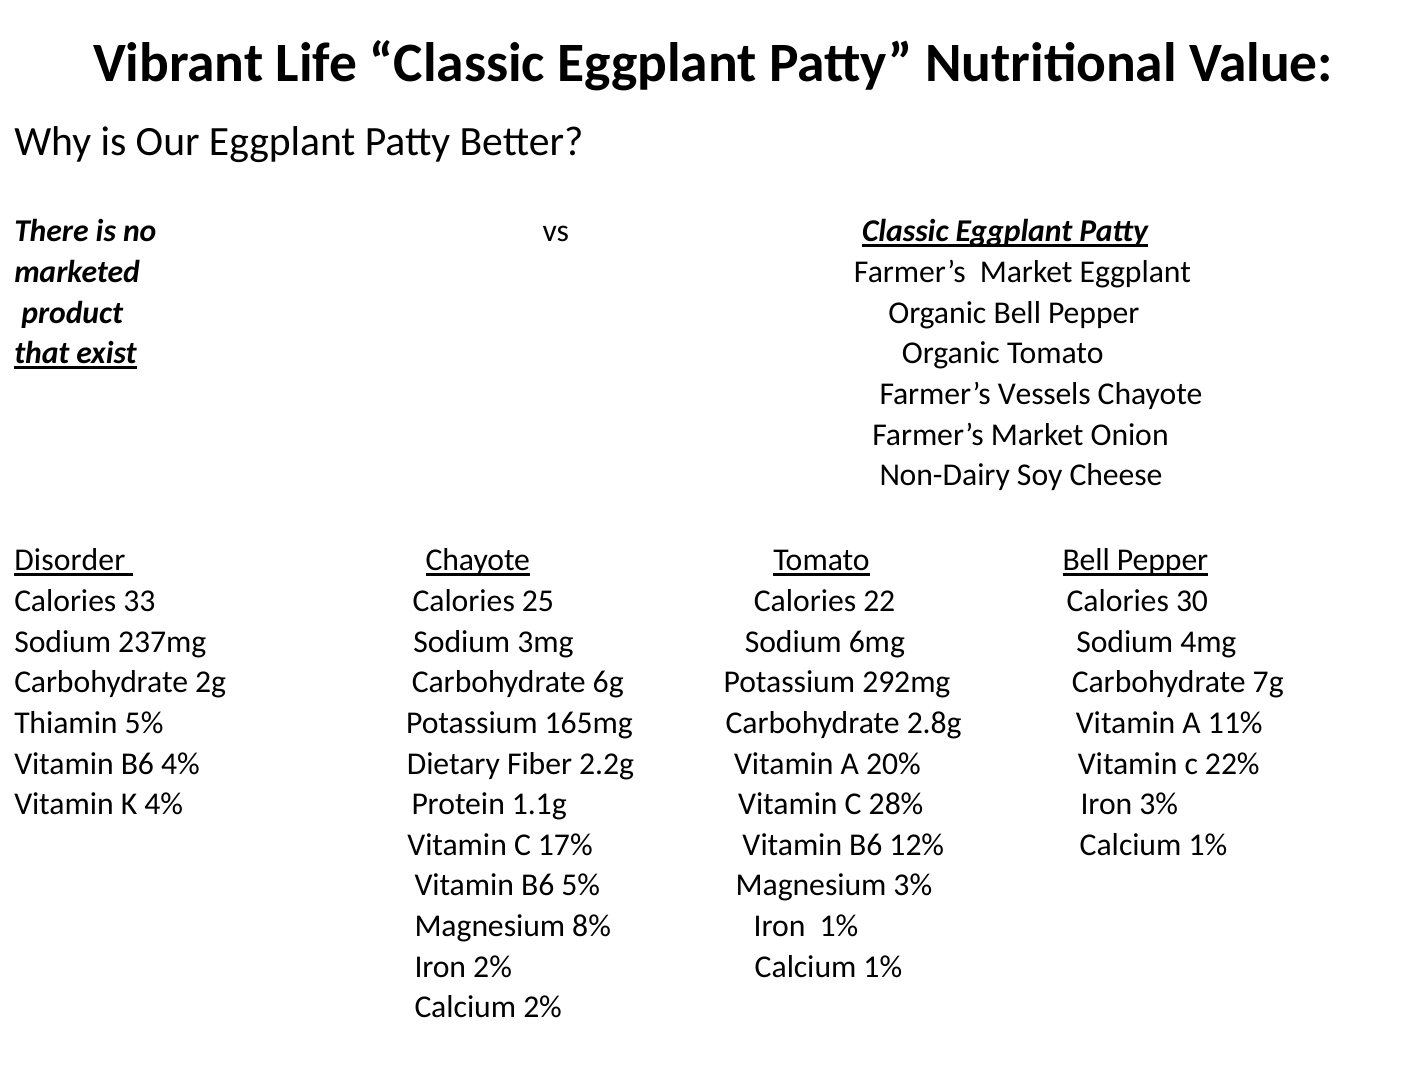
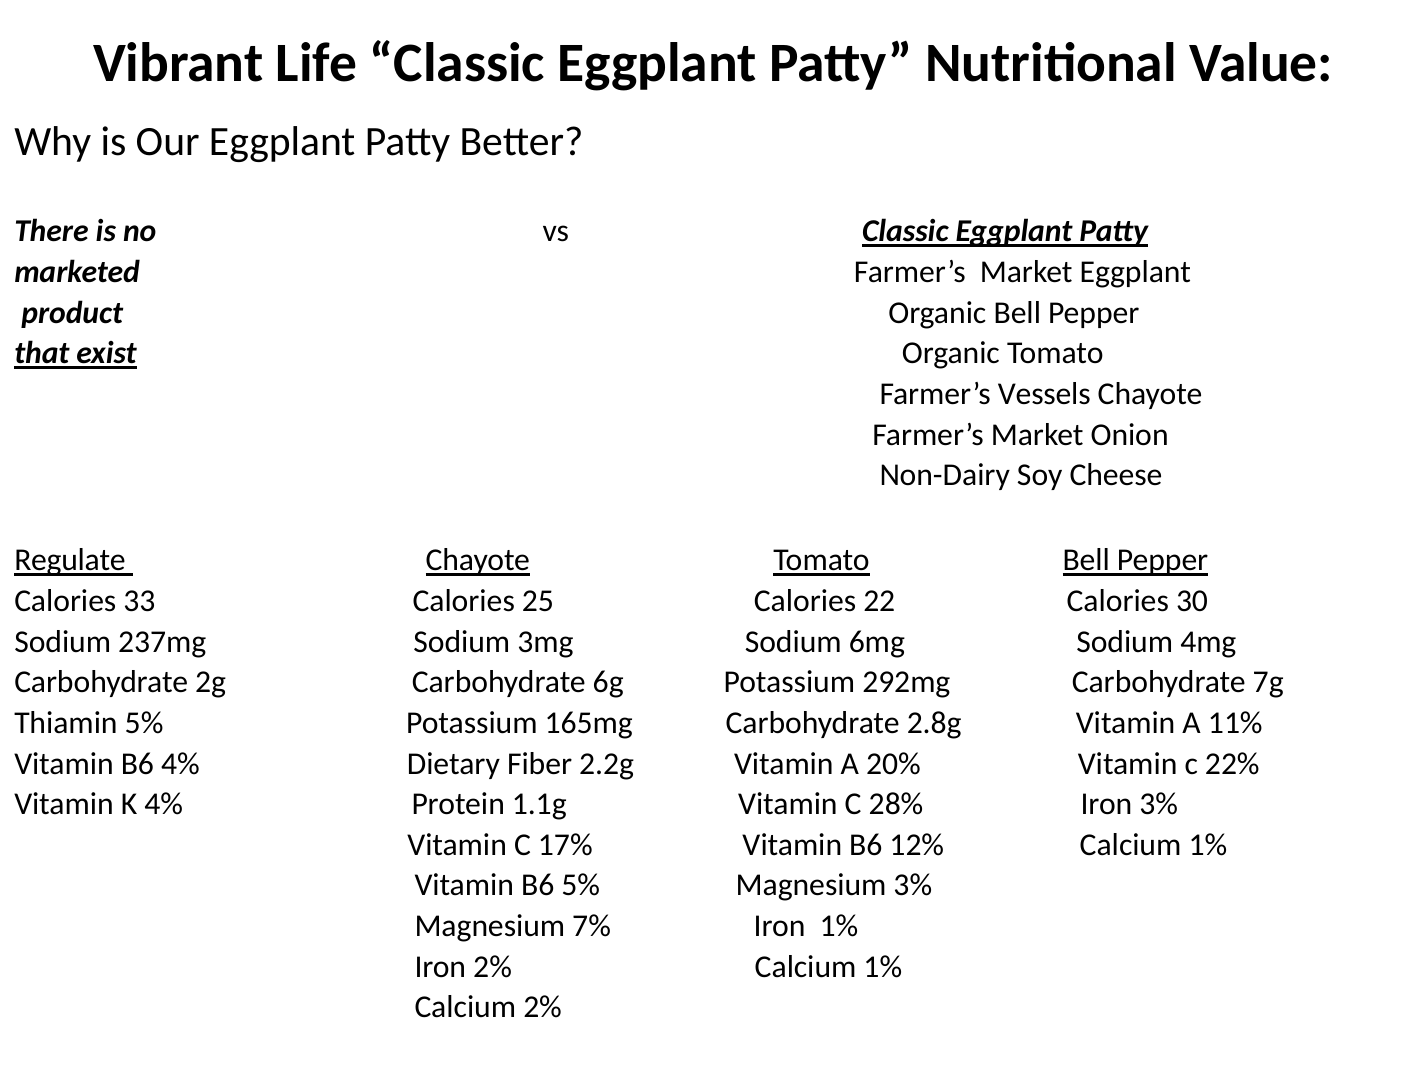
Disorder: Disorder -> Regulate
8%: 8% -> 7%
